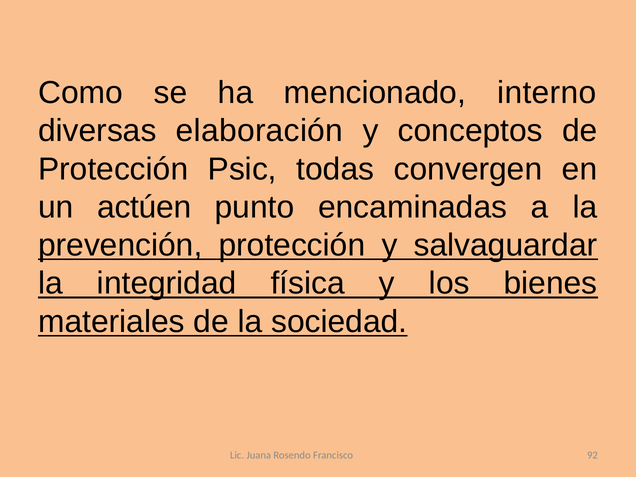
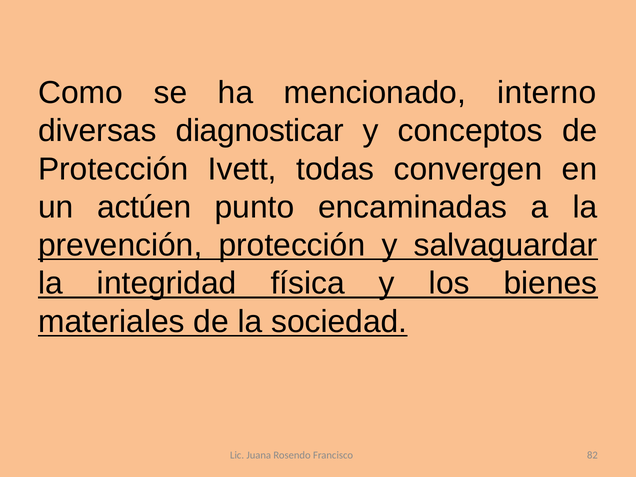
elaboración: elaboración -> diagnosticar
Psic: Psic -> Ivett
92: 92 -> 82
